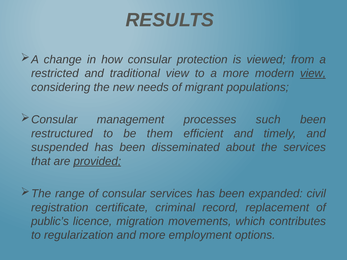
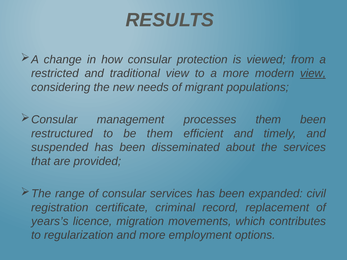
processes such: such -> them
provided underline: present -> none
public’s: public’s -> years’s
